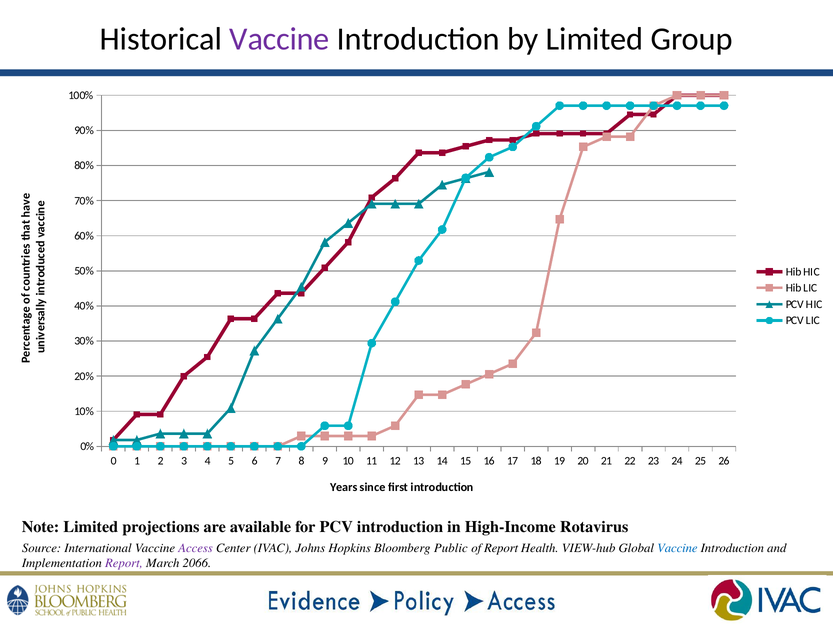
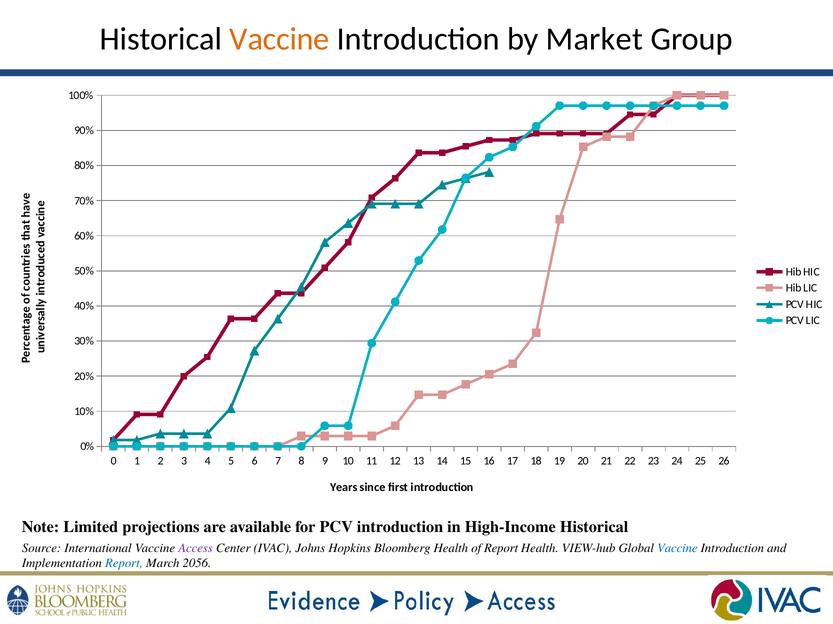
Vaccine at (280, 39) colour: purple -> orange
by Limited: Limited -> Market
High-Income Rotavirus: Rotavirus -> Historical
Bloomberg Public: Public -> Health
Report at (124, 564) colour: purple -> blue
2066: 2066 -> 2056
